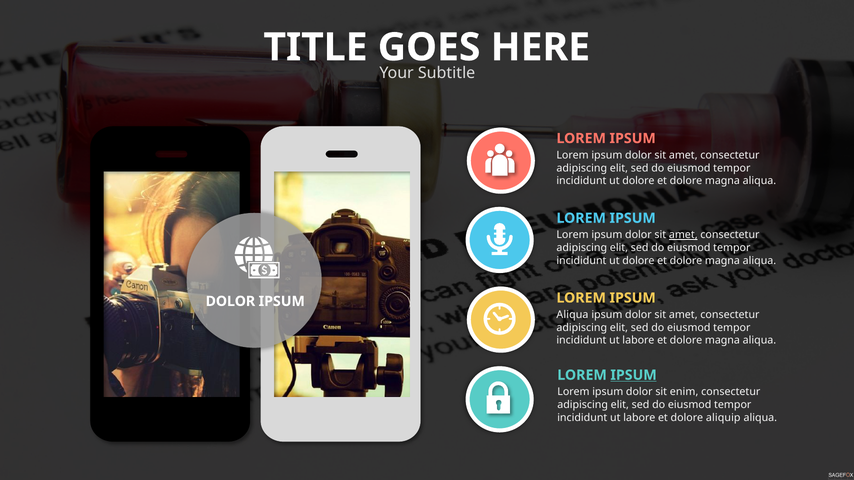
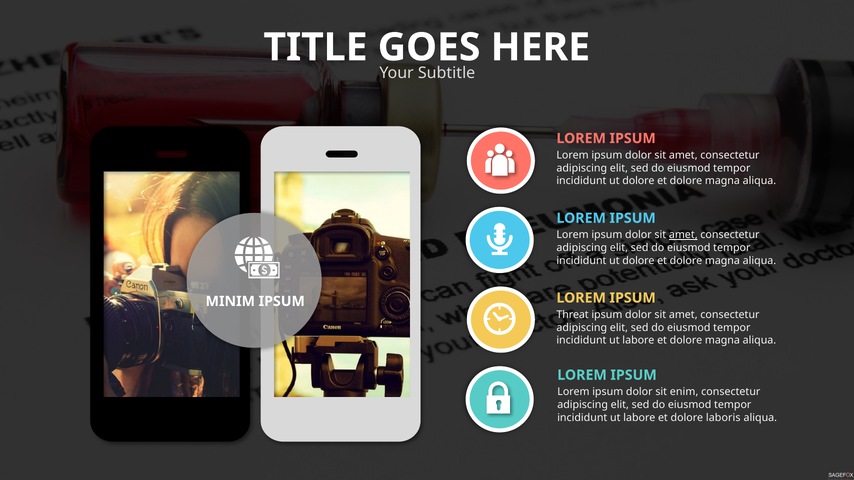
DOLOR at (230, 302): DOLOR -> MINIM
Aliqua at (572, 315): Aliqua -> Threat
IPSUM at (634, 375) underline: present -> none
aliquip: aliquip -> laboris
